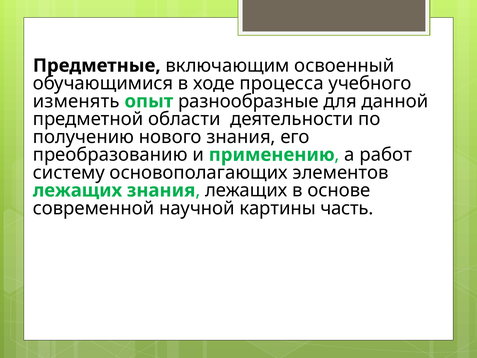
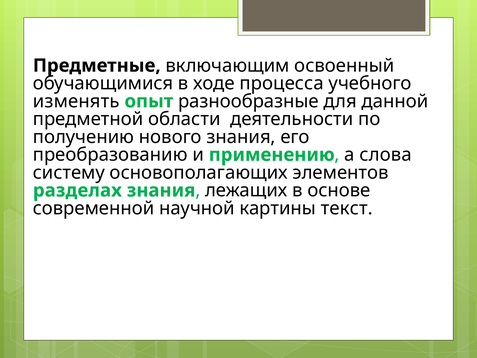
работ: работ -> слова
лежащих at (78, 190): лежащих -> разделах
часть: часть -> текст
